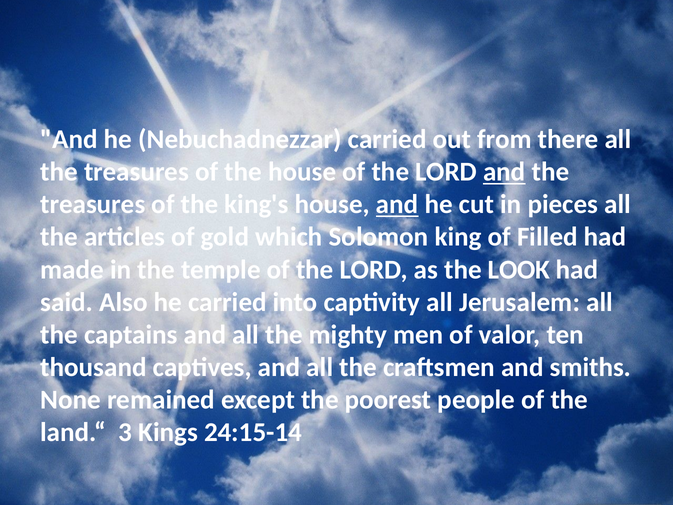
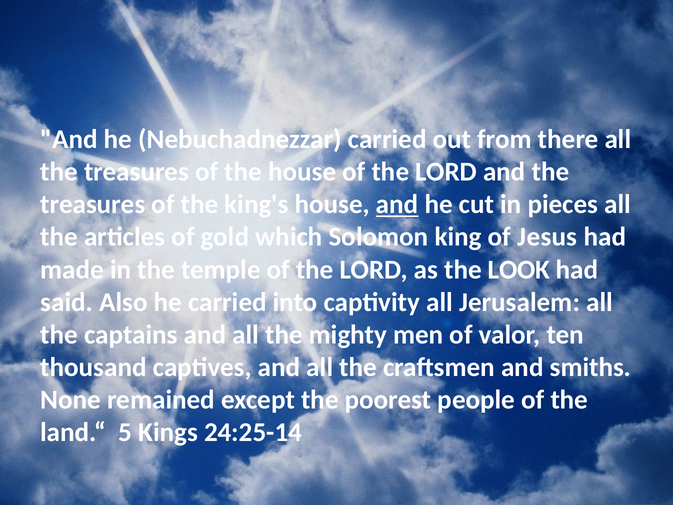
and at (504, 172) underline: present -> none
Filled: Filled -> Jesus
3: 3 -> 5
24:15-14: 24:15-14 -> 24:25-14
